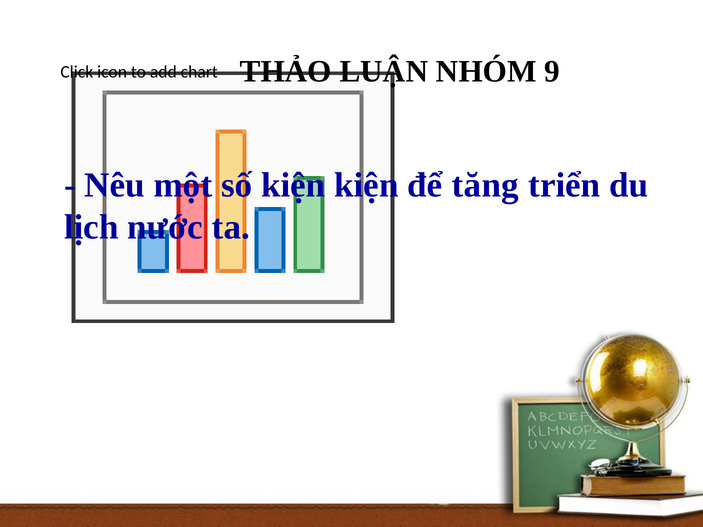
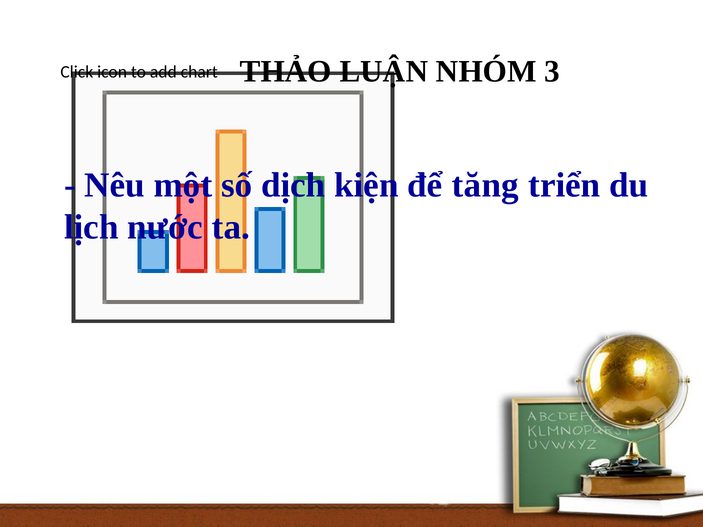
9: 9 -> 3
số kiện: kiện -> dịch
